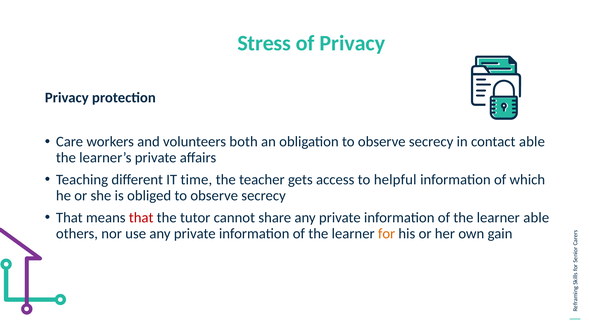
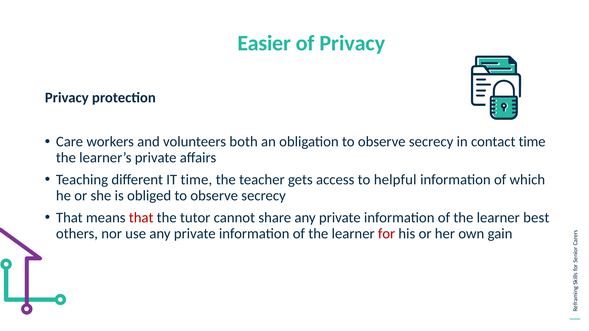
Stress: Stress -> Easier
contact able: able -> time
learner able: able -> best
for colour: orange -> red
